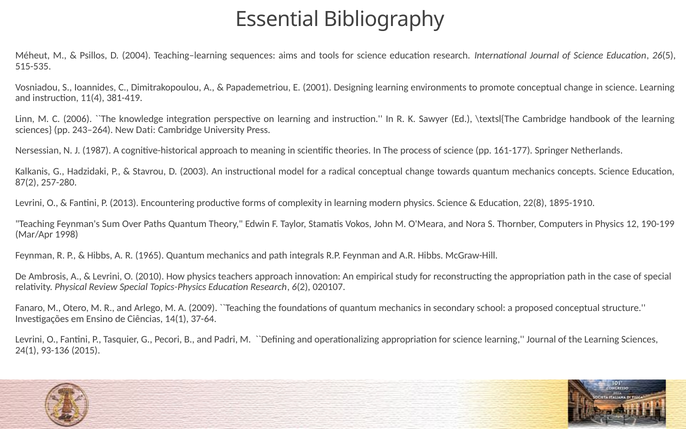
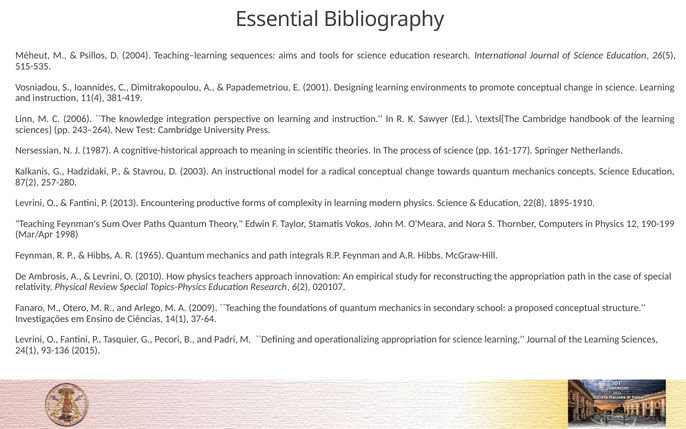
Dati: Dati -> Test
